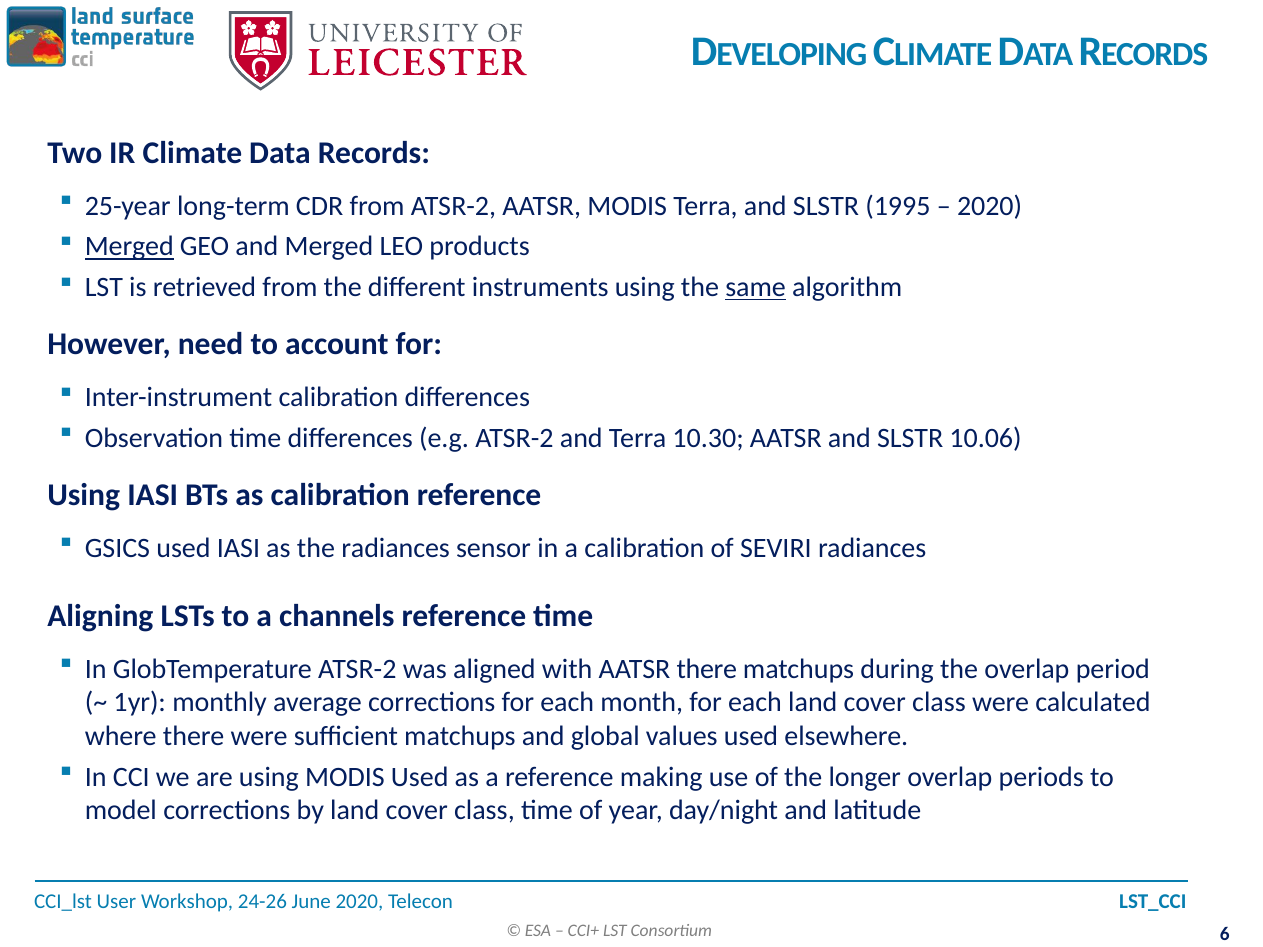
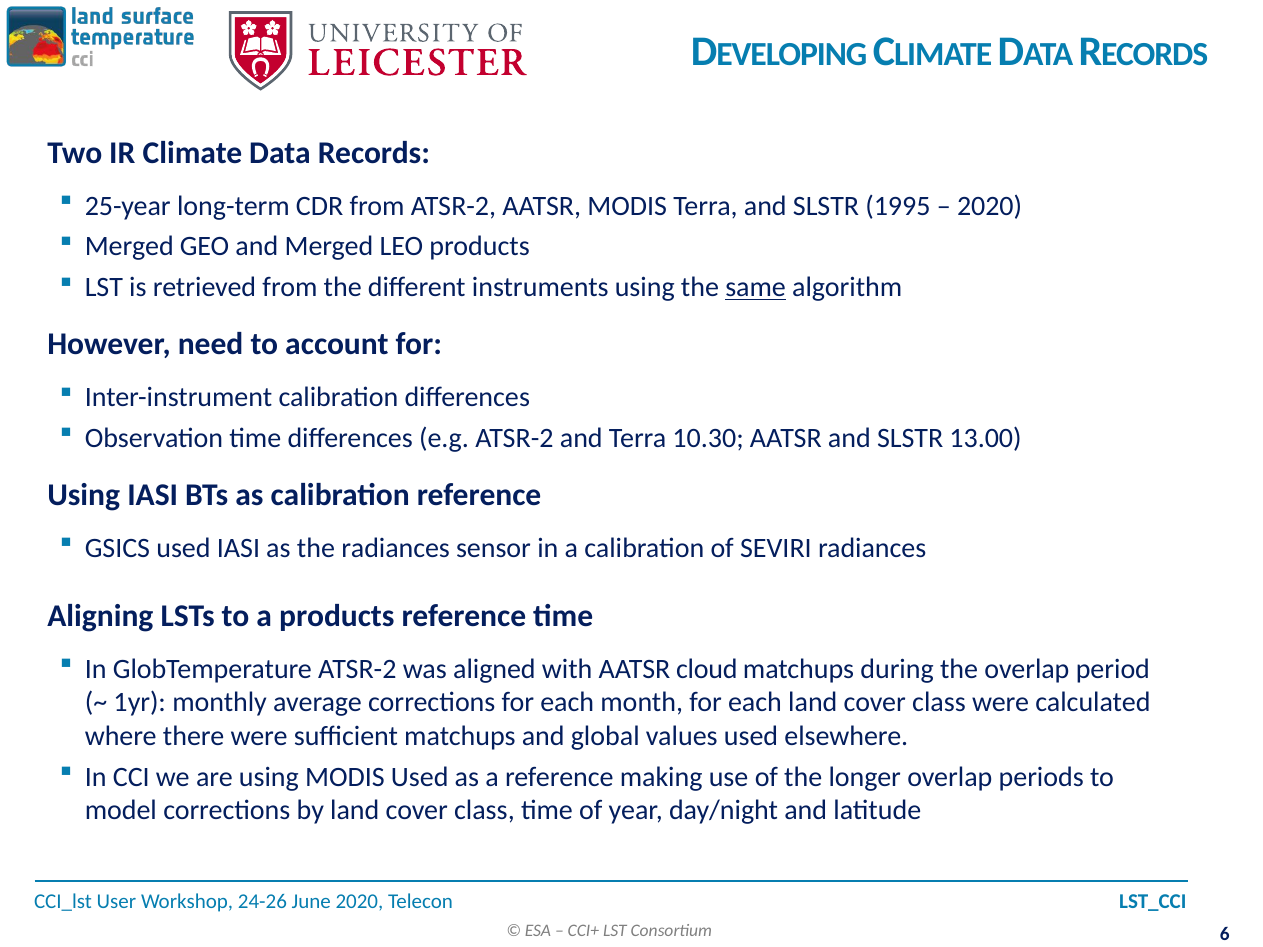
Merged at (129, 247) underline: present -> none
10.06: 10.06 -> 13.00
a channels: channels -> products
AATSR there: there -> cloud
